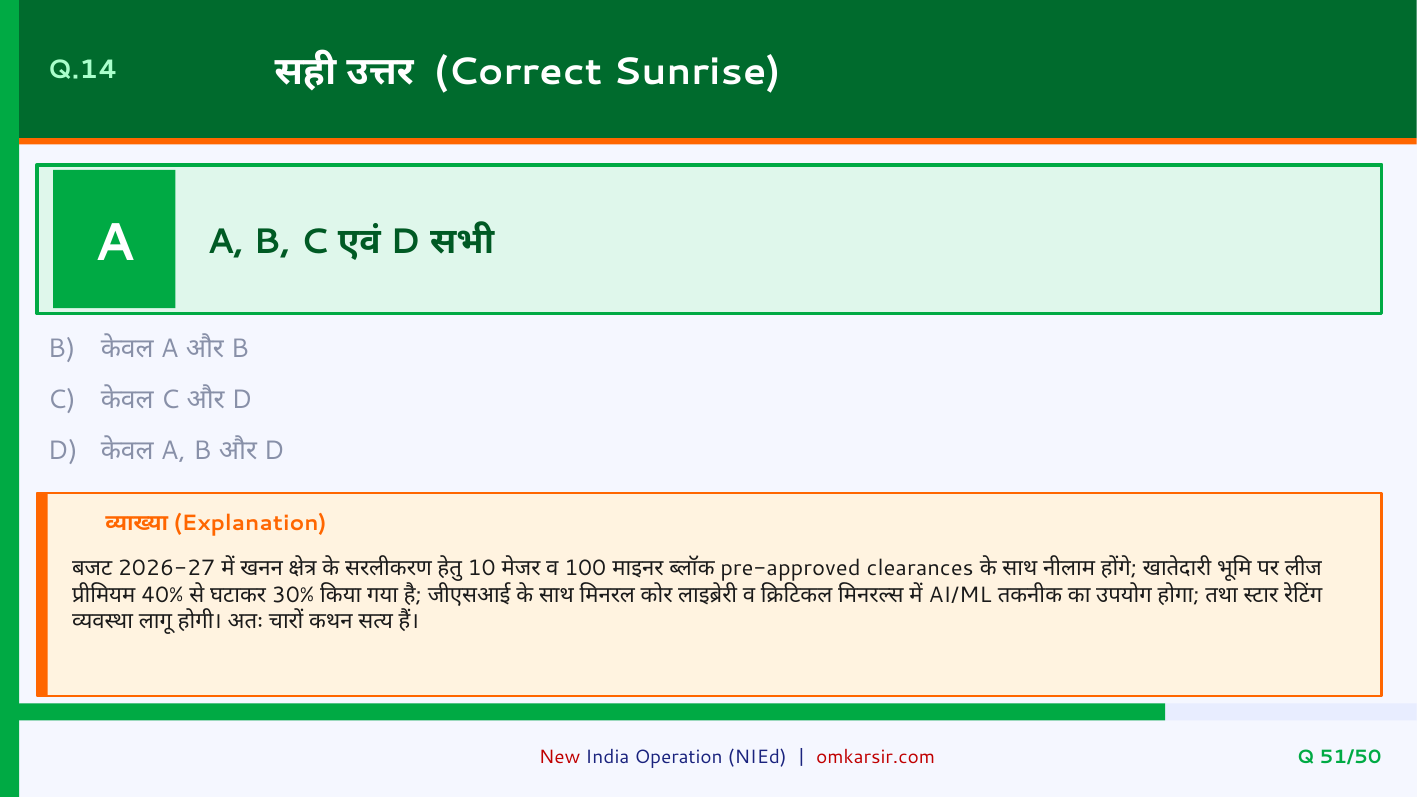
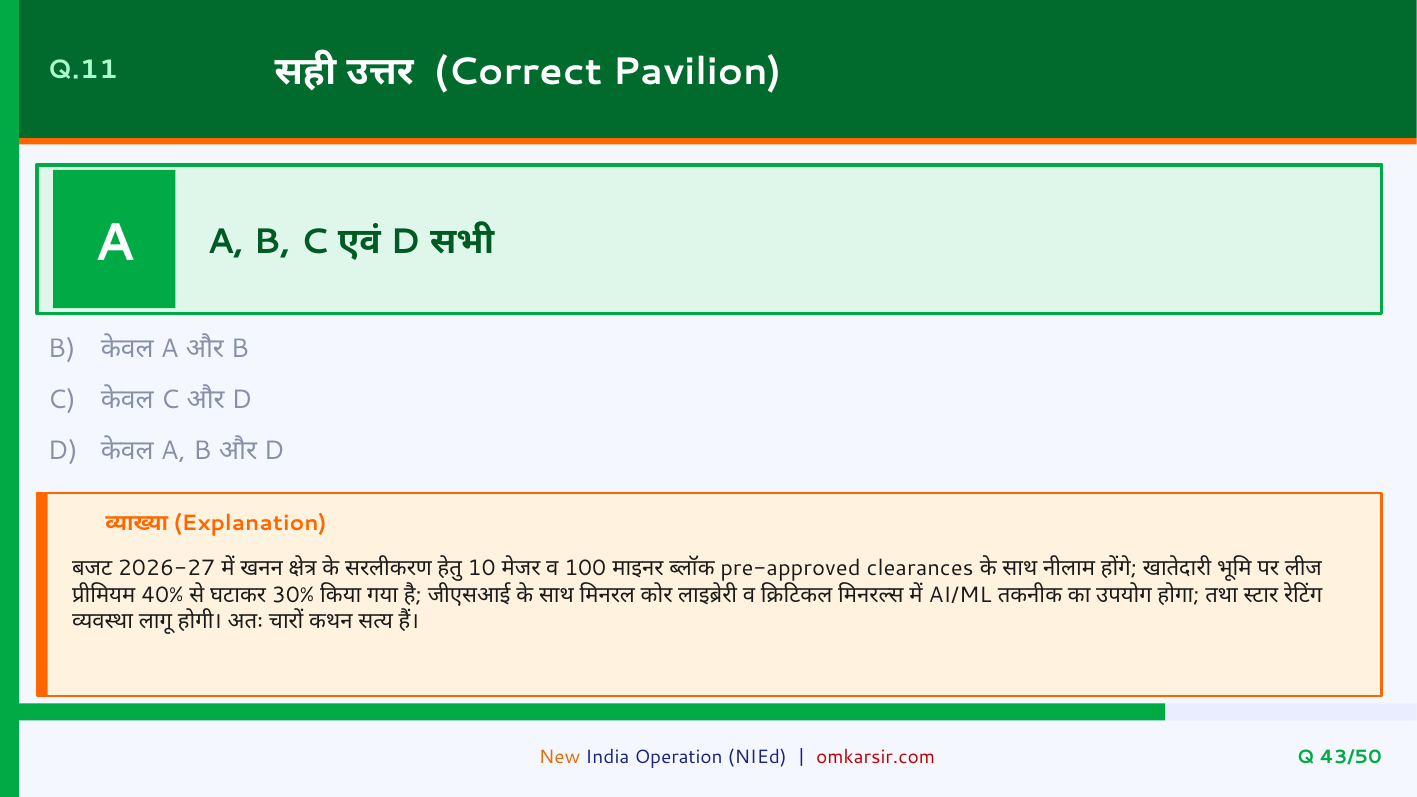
Q.14: Q.14 -> Q.11
Sunrise: Sunrise -> Pavilion
New colour: red -> orange
51/50: 51/50 -> 43/50
